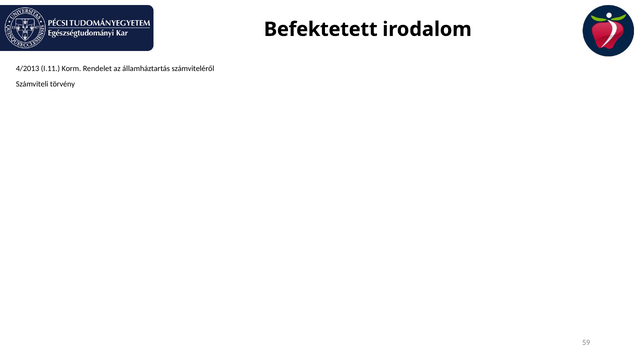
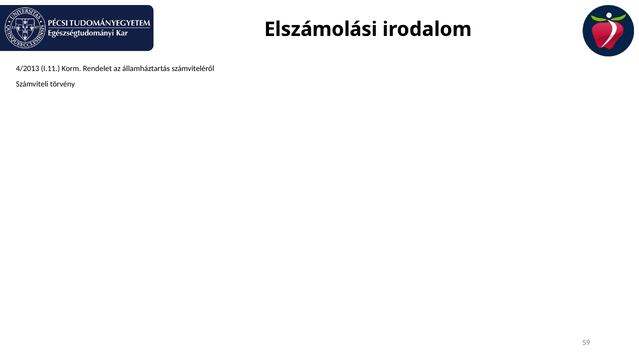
Befektetett: Befektetett -> Elszámolási
